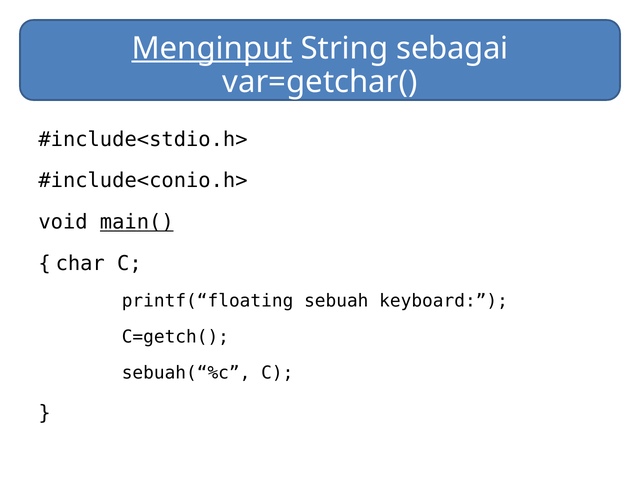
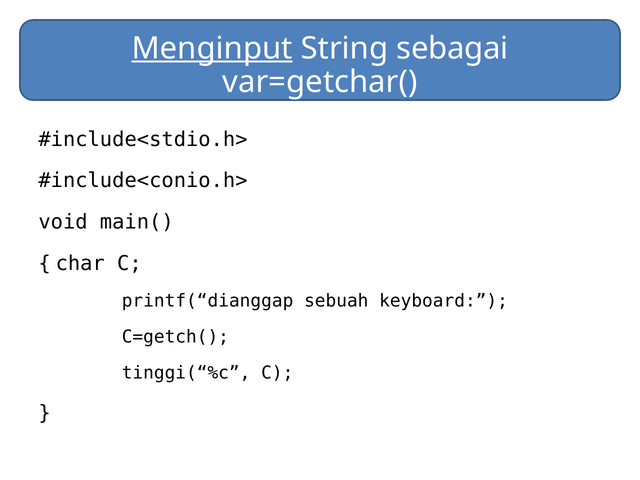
main( underline: present -> none
printf(“floating: printf(“floating -> printf(“dianggap
sebuah(“%c: sebuah(“%c -> tinggi(“%c
